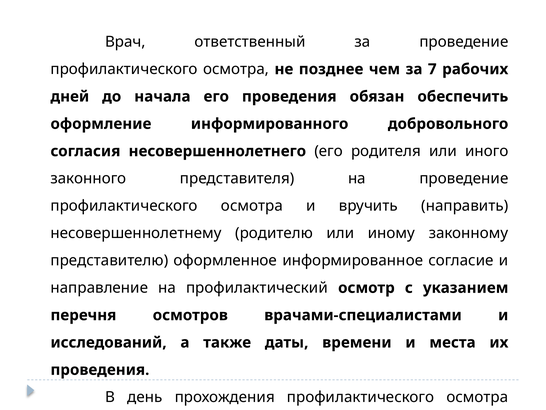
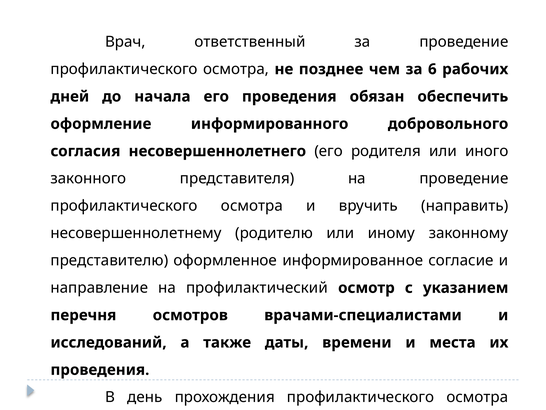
7: 7 -> 6
